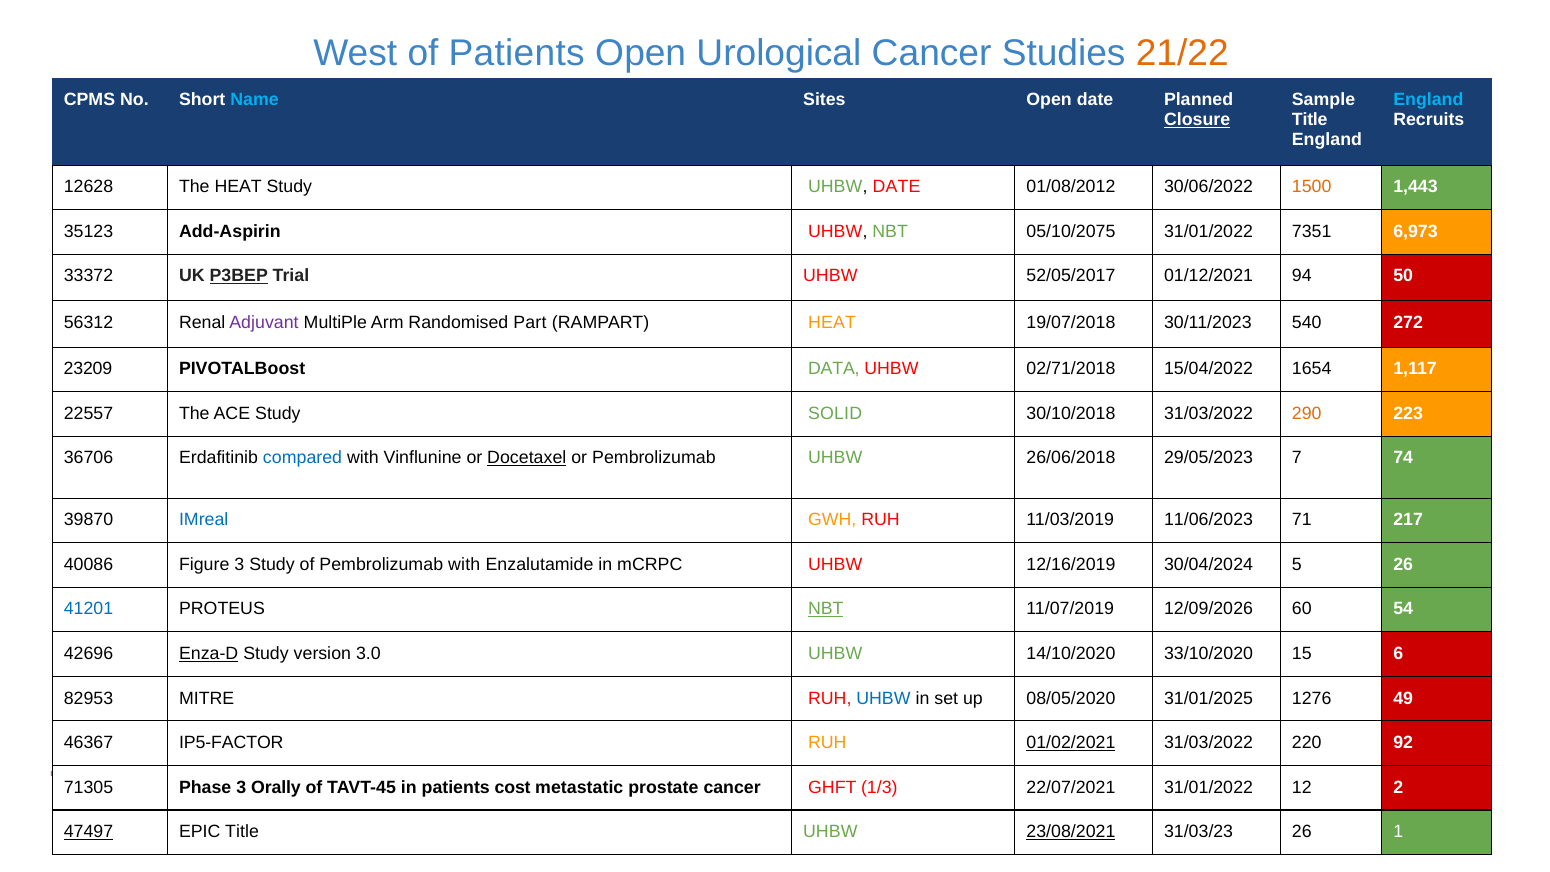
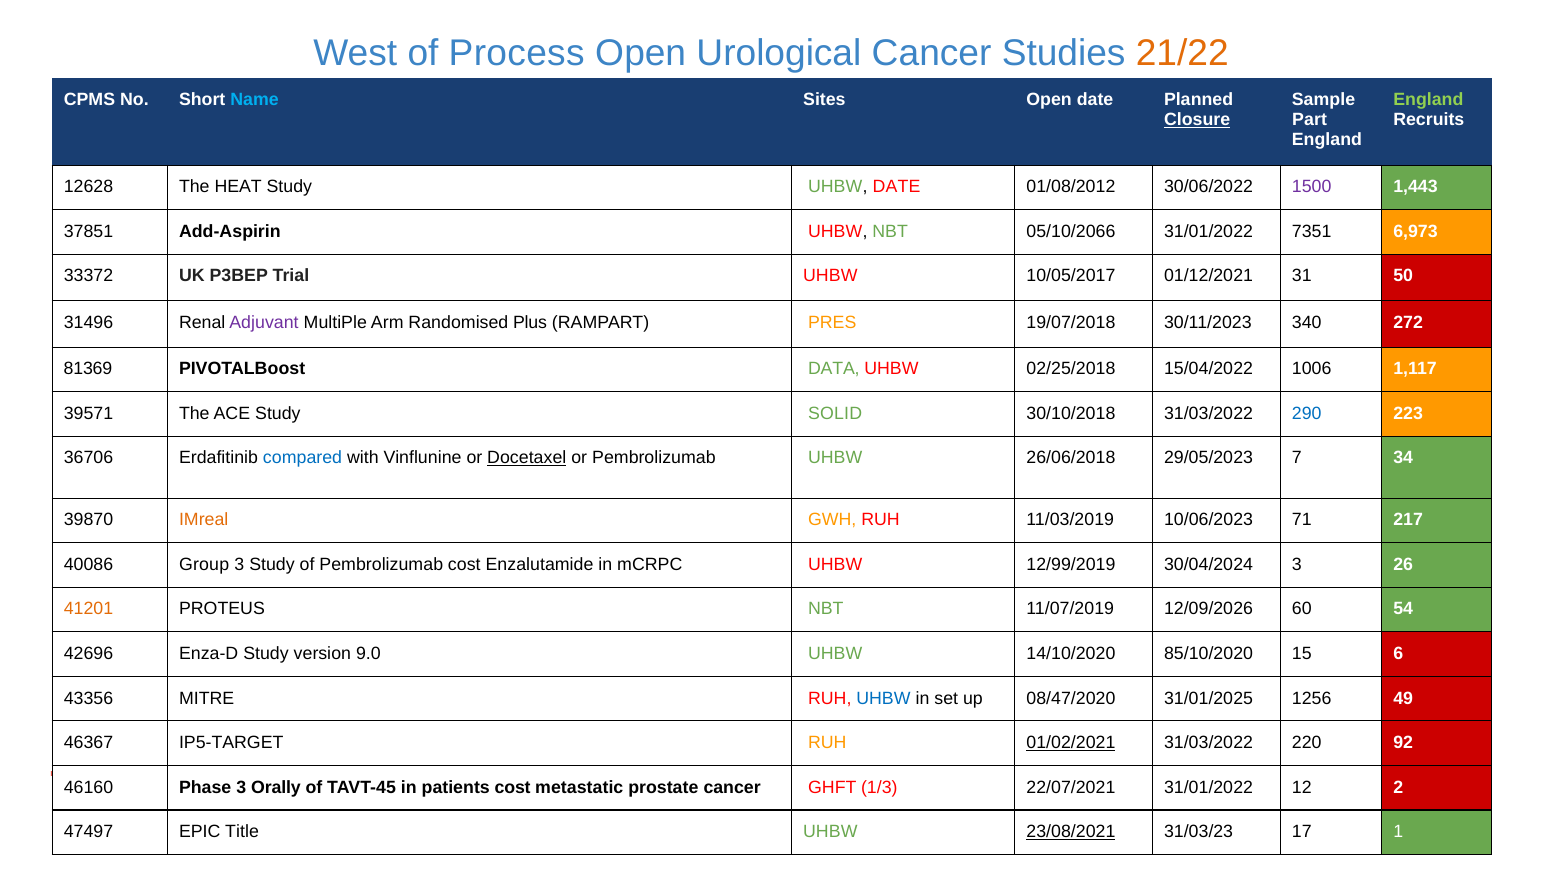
of Patients: Patients -> Process
England at (1428, 100) colour: light blue -> light green
Title at (1310, 119): Title -> Part
1500 colour: orange -> purple
35123: 35123 -> 37851
05/10/2075: 05/10/2075 -> 05/10/2066
P3BEP underline: present -> none
52/05/2017: 52/05/2017 -> 10/05/2017
94: 94 -> 31
56312: 56312 -> 31496
Part: Part -> Plus
RAMPART HEAT: HEAT -> PRES
540: 540 -> 340
23209: 23209 -> 81369
02/71/2018: 02/71/2018 -> 02/25/2018
1654: 1654 -> 1006
22557: 22557 -> 39571
290 colour: orange -> blue
74: 74 -> 34
IMreal colour: blue -> orange
11/06/2023: 11/06/2023 -> 10/06/2023
Figure: Figure -> Group
Pembrolizumab with: with -> cost
12/16/2019: 12/16/2019 -> 12/99/2019
30/04/2024 5: 5 -> 3
41201 colour: blue -> orange
NBT at (826, 609) underline: present -> none
Enza-D underline: present -> none
3.0: 3.0 -> 9.0
33/10/2020: 33/10/2020 -> 85/10/2020
82953: 82953 -> 43356
08/05/2020: 08/05/2020 -> 08/47/2020
1276: 1276 -> 1256
IP5-FACTOR: IP5-FACTOR -> IP5-TARGET
71305: 71305 -> 46160
47497 underline: present -> none
31/03/23 26: 26 -> 17
